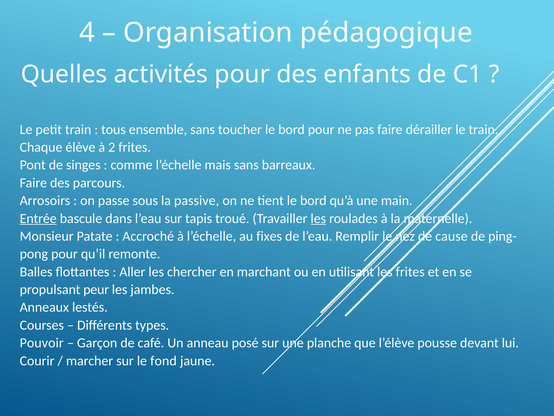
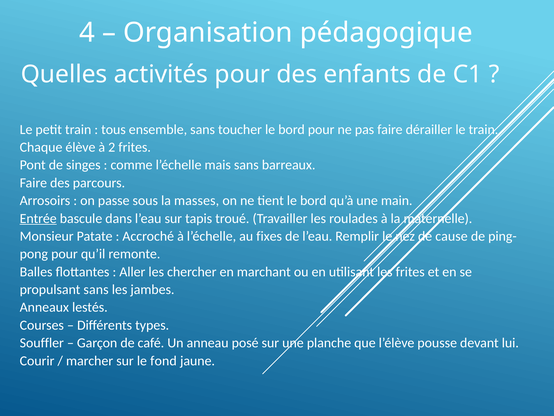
passive: passive -> masses
les at (318, 218) underline: present -> none
propulsant peur: peur -> sans
Pouvoir: Pouvoir -> Souffler
